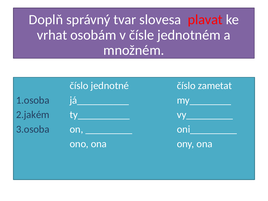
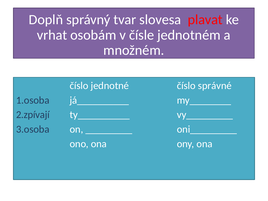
zametat: zametat -> správné
2.jakém: 2.jakém -> 2.zpívají
